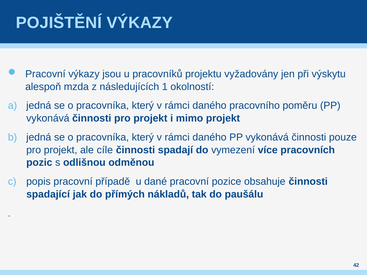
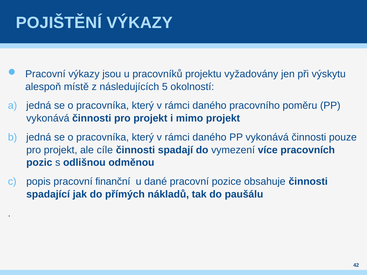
mzda: mzda -> místě
1: 1 -> 5
případě: případě -> finanční
